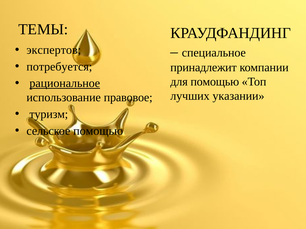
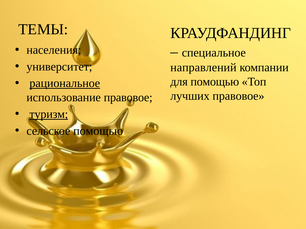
экспертов: экспертов -> населения
потребуется: потребуется -> университет
принадлежит: принадлежит -> направлений
лучших указании: указании -> правовое
туризм underline: none -> present
